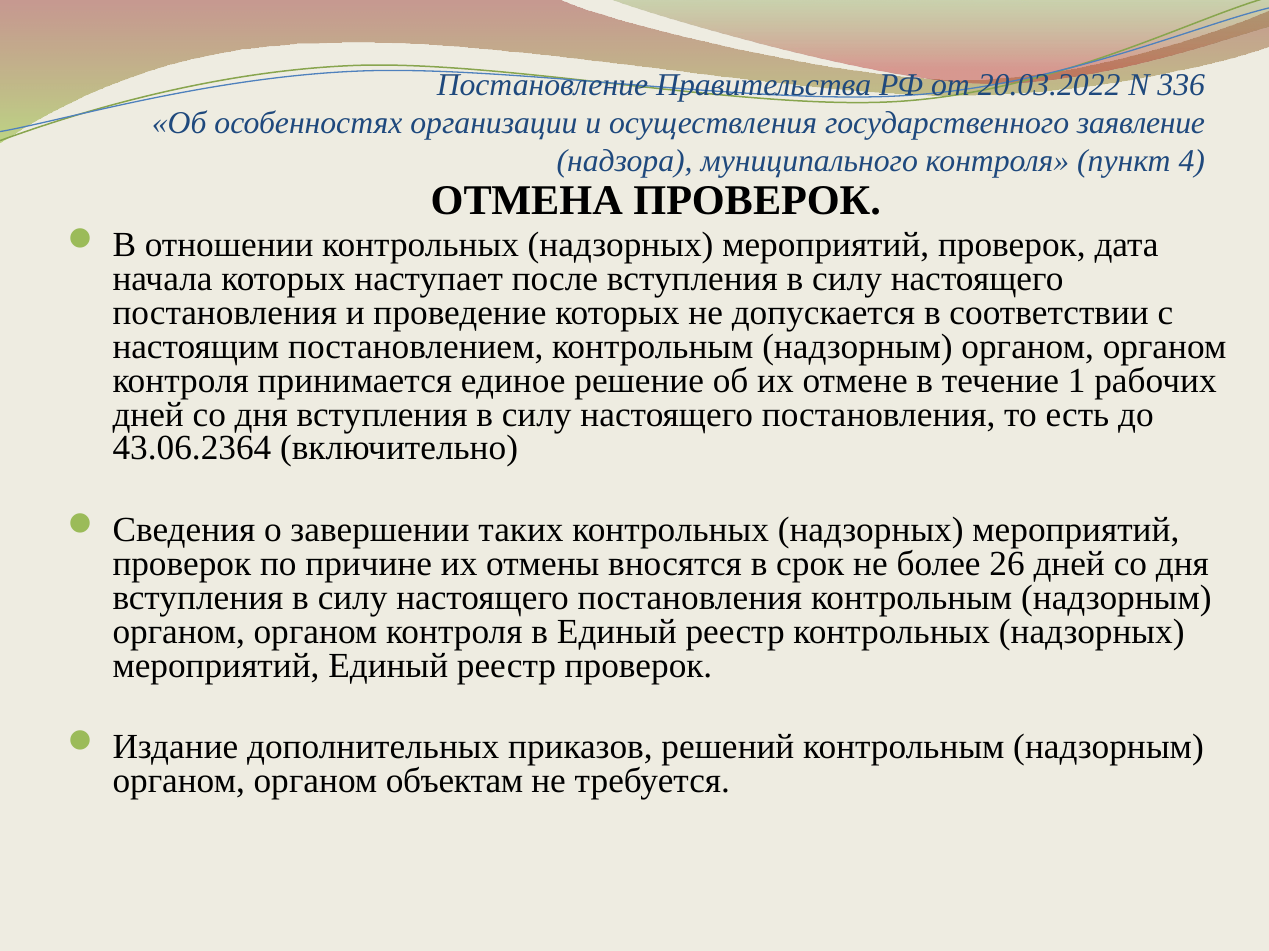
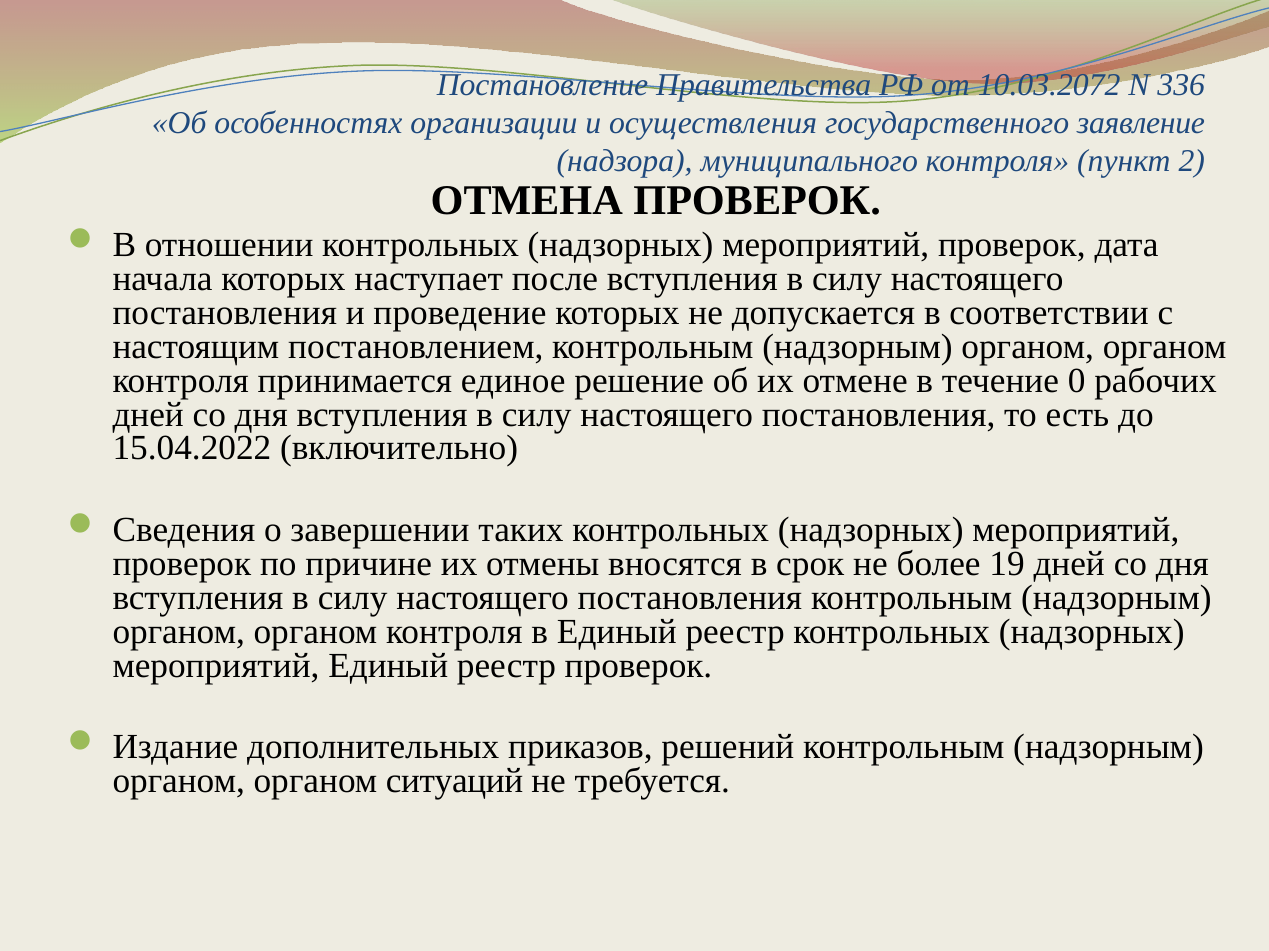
20.03.2022: 20.03.2022 -> 10.03.2072
4: 4 -> 2
1: 1 -> 0
43.06.2364: 43.06.2364 -> 15.04.2022
26: 26 -> 19
объектам: объектам -> ситуаций
